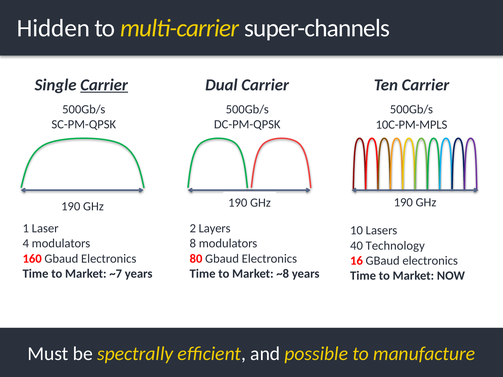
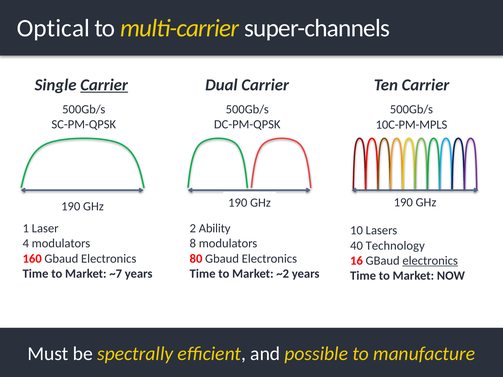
Hidden: Hidden -> Optical
Layers: Layers -> Ability
electronics at (430, 261) underline: none -> present
~8: ~8 -> ~2
